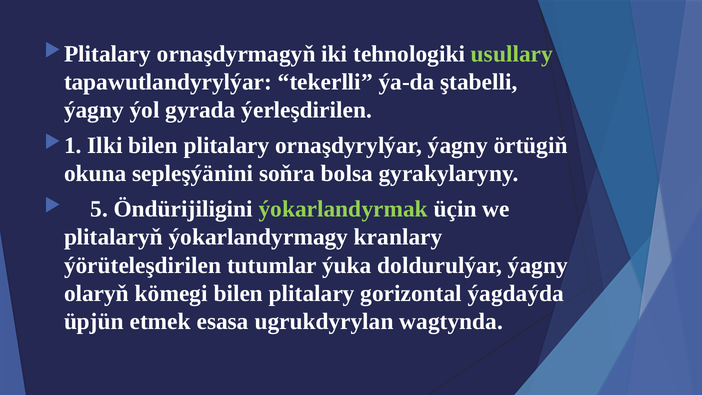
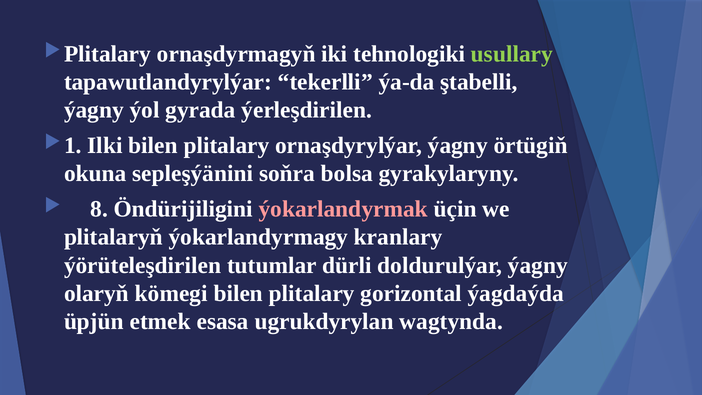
5: 5 -> 8
ýokarlandyrmak colour: light green -> pink
ýuka: ýuka -> dürli
